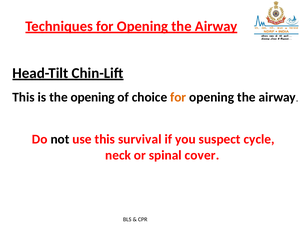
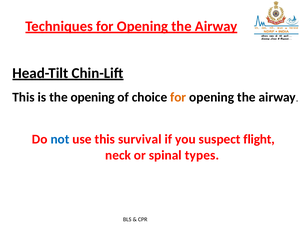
not colour: black -> blue
cycle: cycle -> flight
cover: cover -> types
